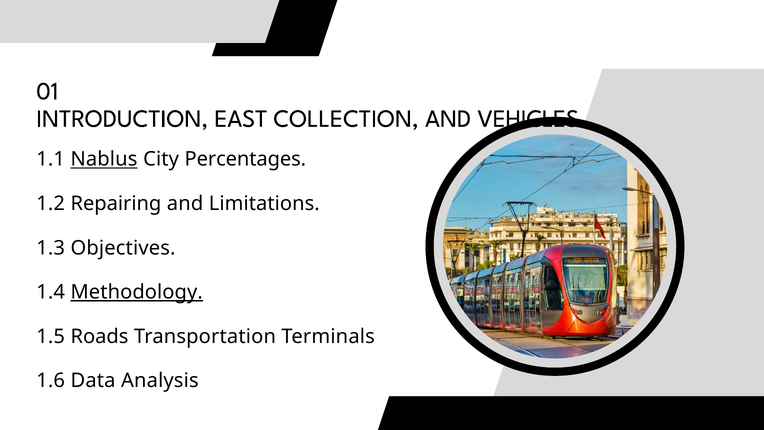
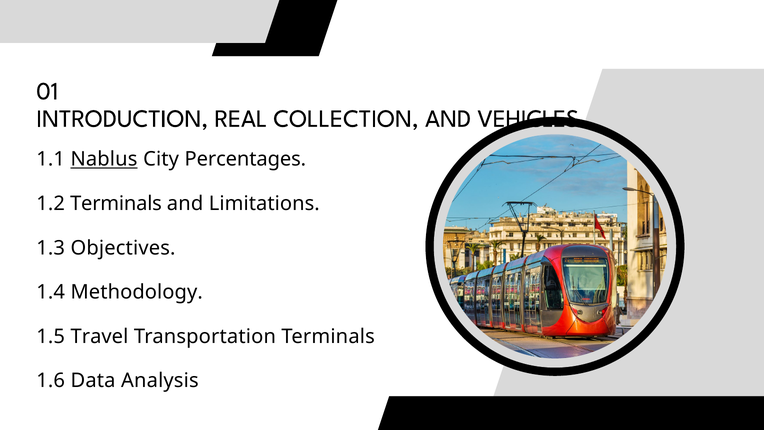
EAST: EAST -> REAL
1.2 Repairing: Repairing -> Terminals
Methodology underline: present -> none
Roads: Roads -> Travel
